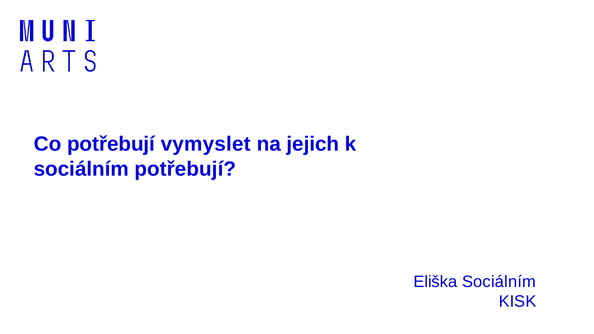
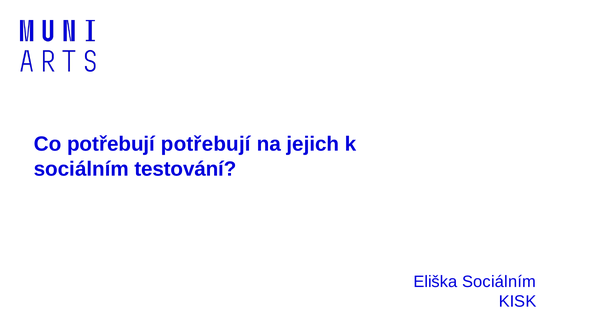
potřebují vymyslet: vymyslet -> potřebují
sociálním potřebují: potřebují -> testování
